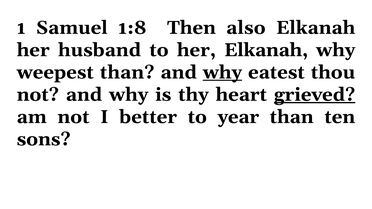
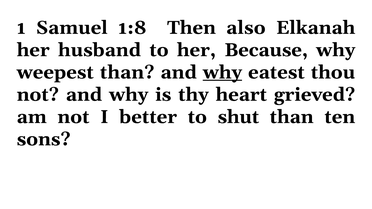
her Elkanah: Elkanah -> Because
grieved underline: present -> none
year: year -> shut
